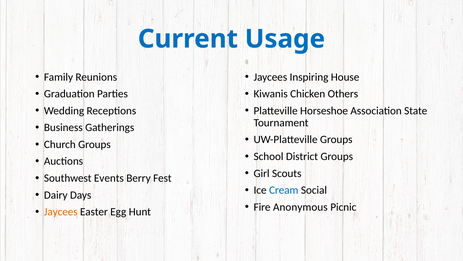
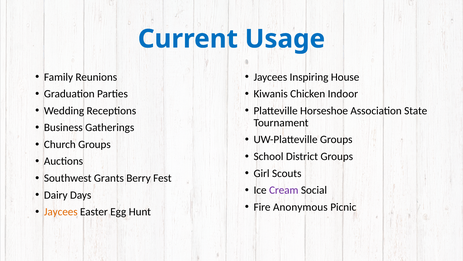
Others: Others -> Indoor
Events: Events -> Grants
Cream colour: blue -> purple
